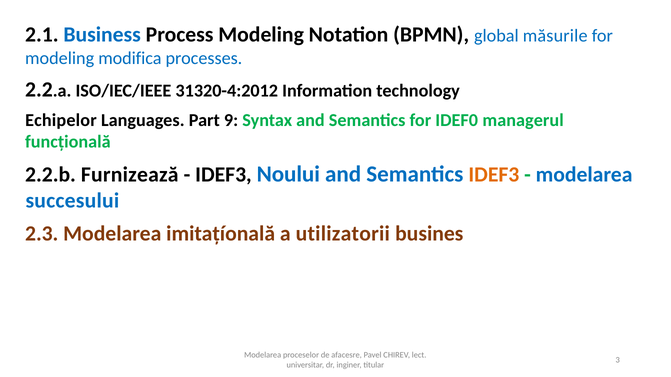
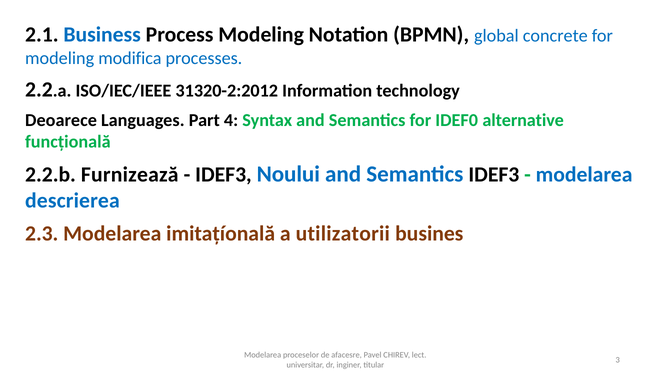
măsurile: măsurile -> concrete
31320-4:2012: 31320-4:2012 -> 31320-2:2012
Echipelor: Echipelor -> Deoarece
9: 9 -> 4
managerul: managerul -> alternative
IDEF3 at (494, 175) colour: orange -> black
succesului: succesului -> descrierea
